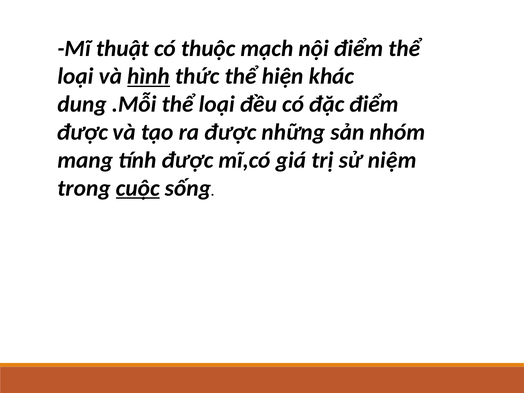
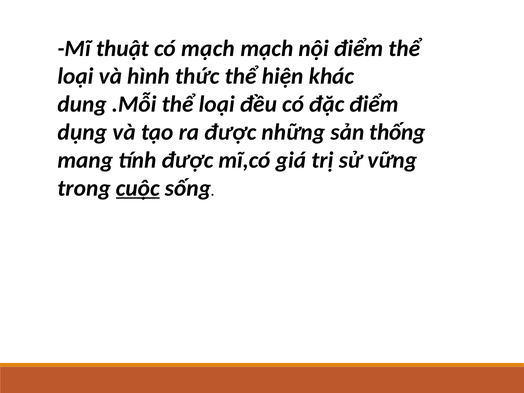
có thuộc: thuộc -> mạch
hình underline: present -> none
được at (83, 132): được -> dụng
nhóm: nhóm -> thống
niệm: niệm -> vững
